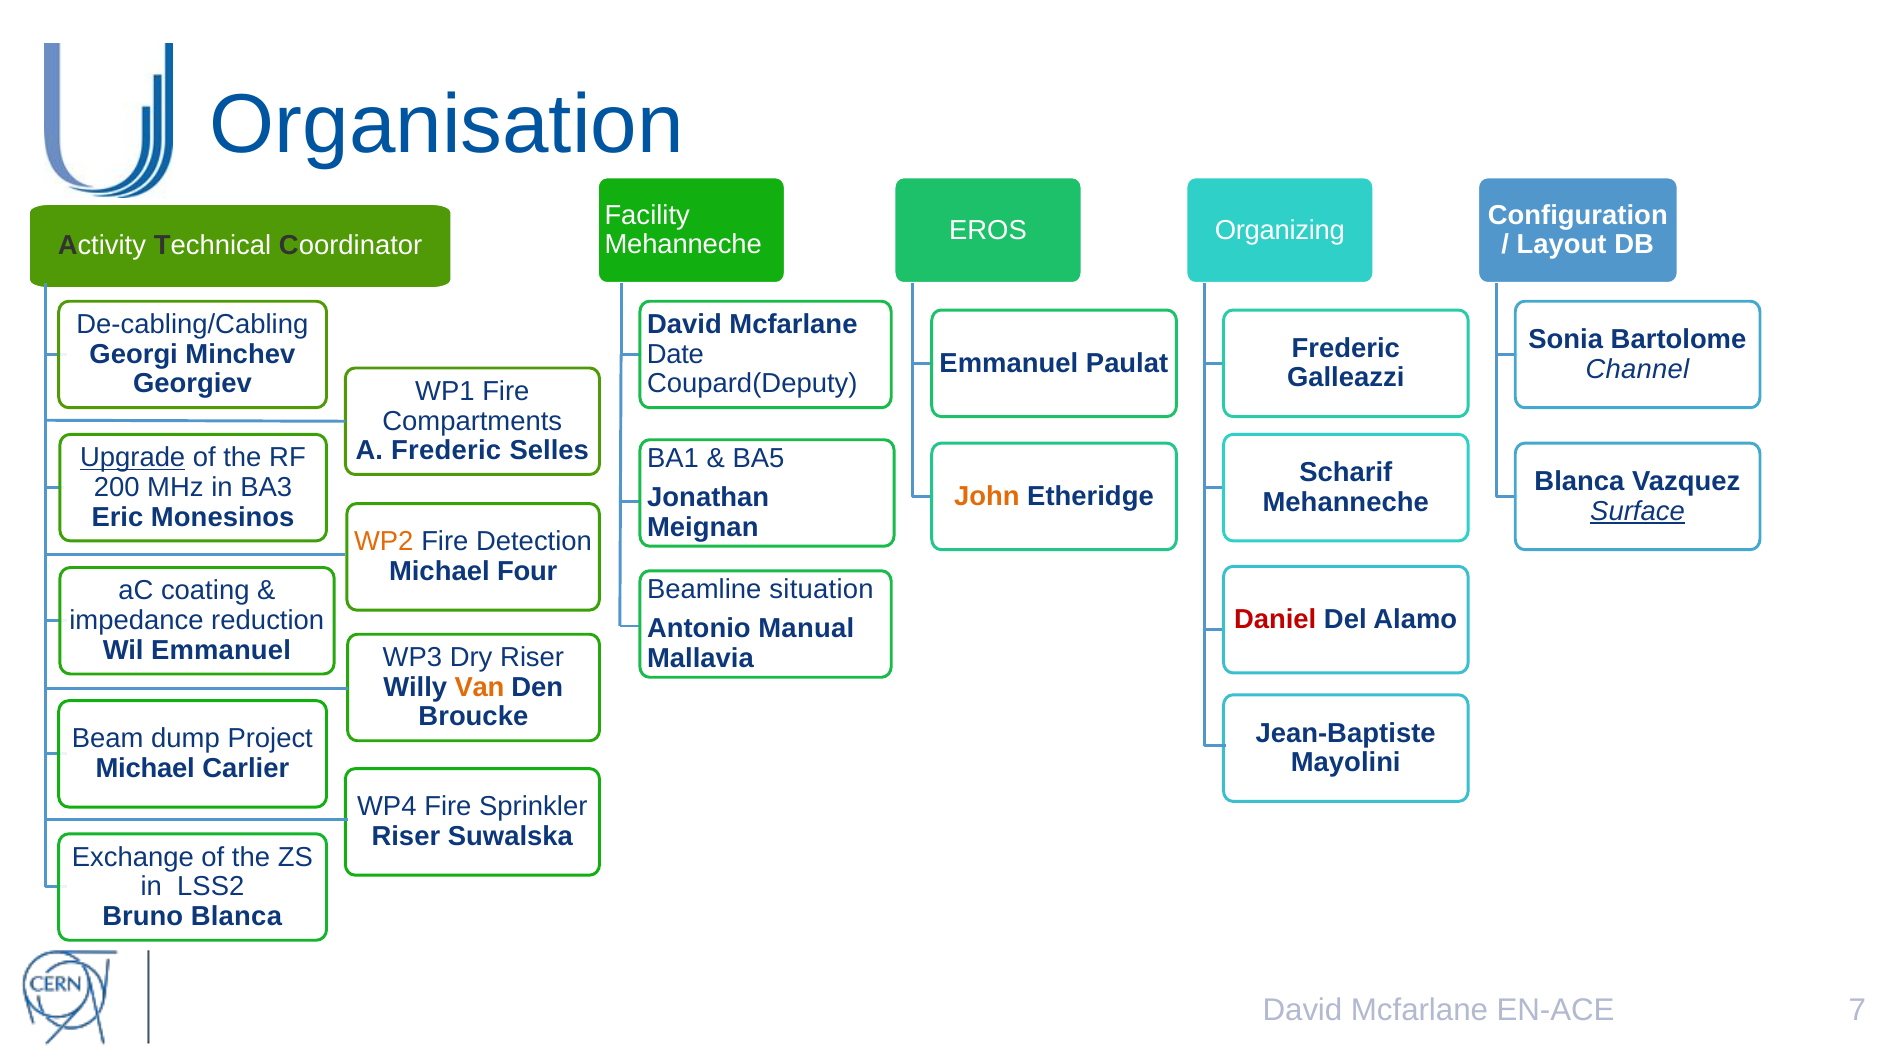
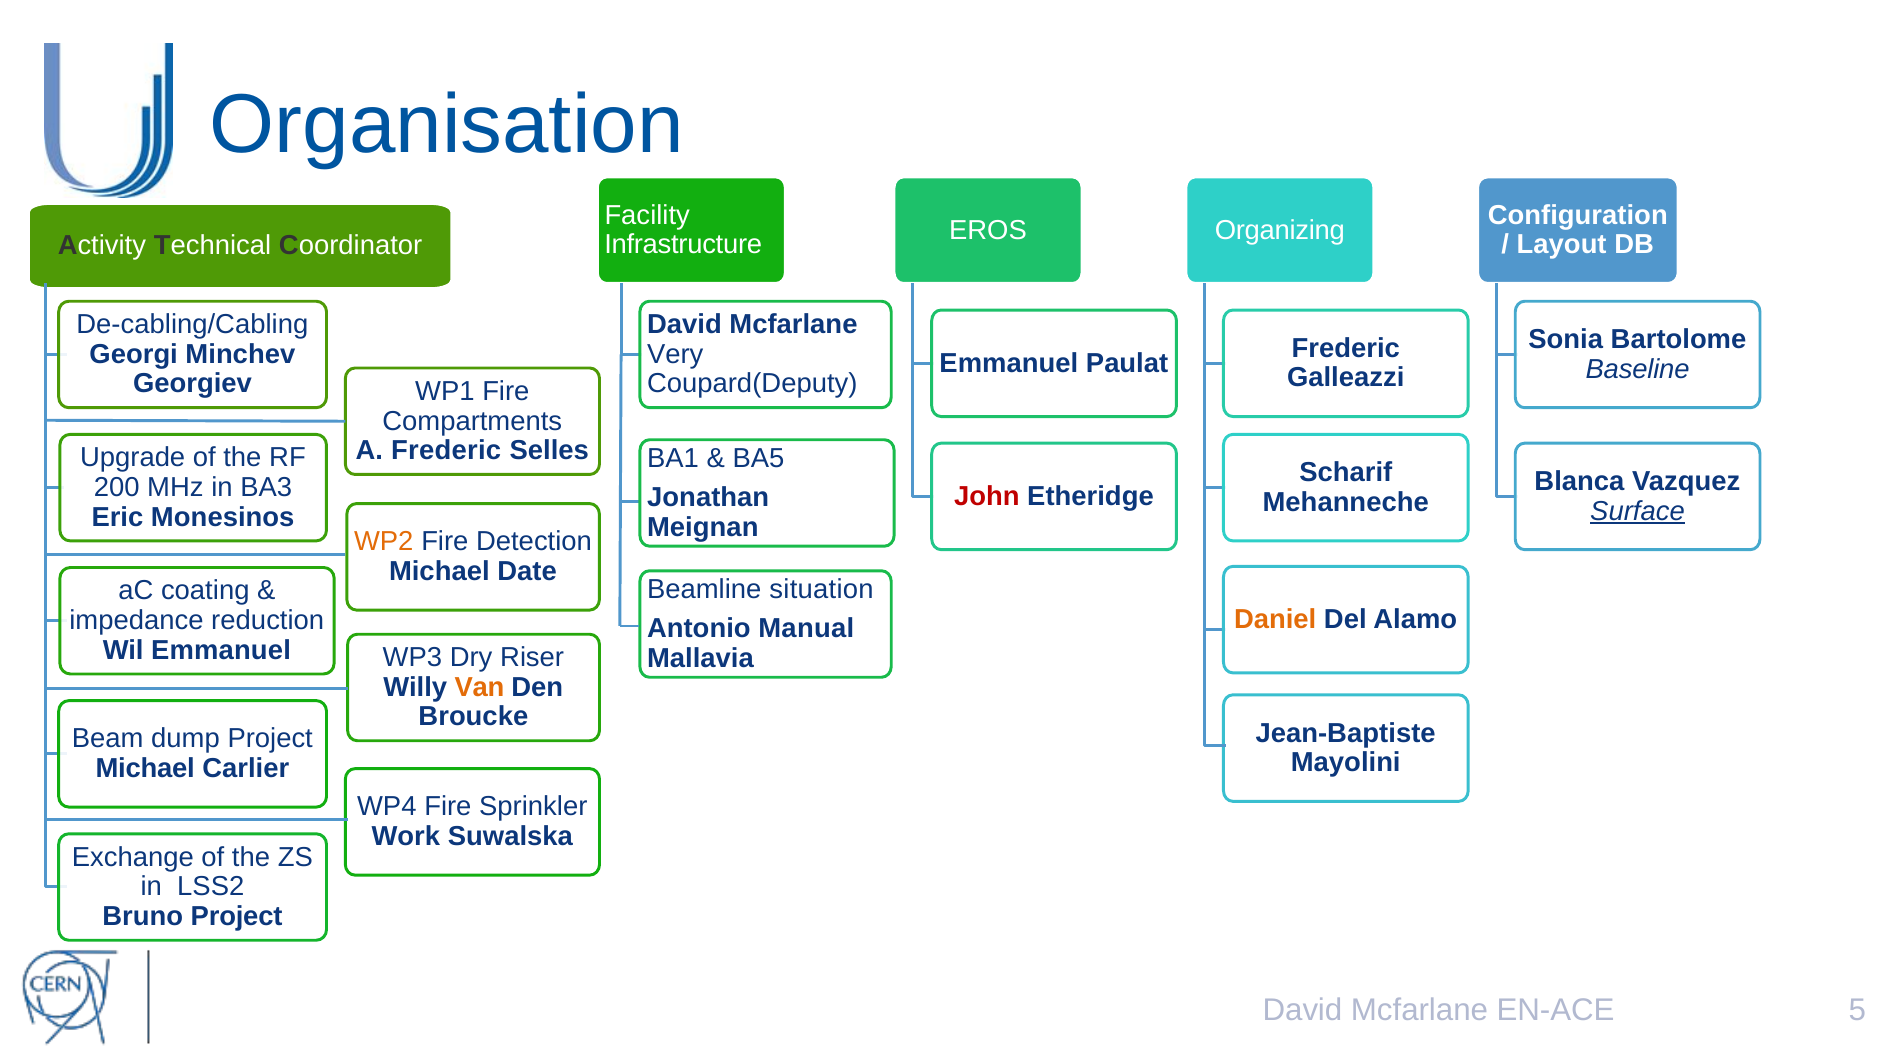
Mehanneche at (683, 245): Mehanneche -> Infrastructure
Date: Date -> Very
Channel: Channel -> Baseline
Upgrade underline: present -> none
John colour: orange -> red
Four: Four -> Date
Daniel colour: red -> orange
Riser at (406, 837): Riser -> Work
Bruno Blanca: Blanca -> Project
7: 7 -> 5
